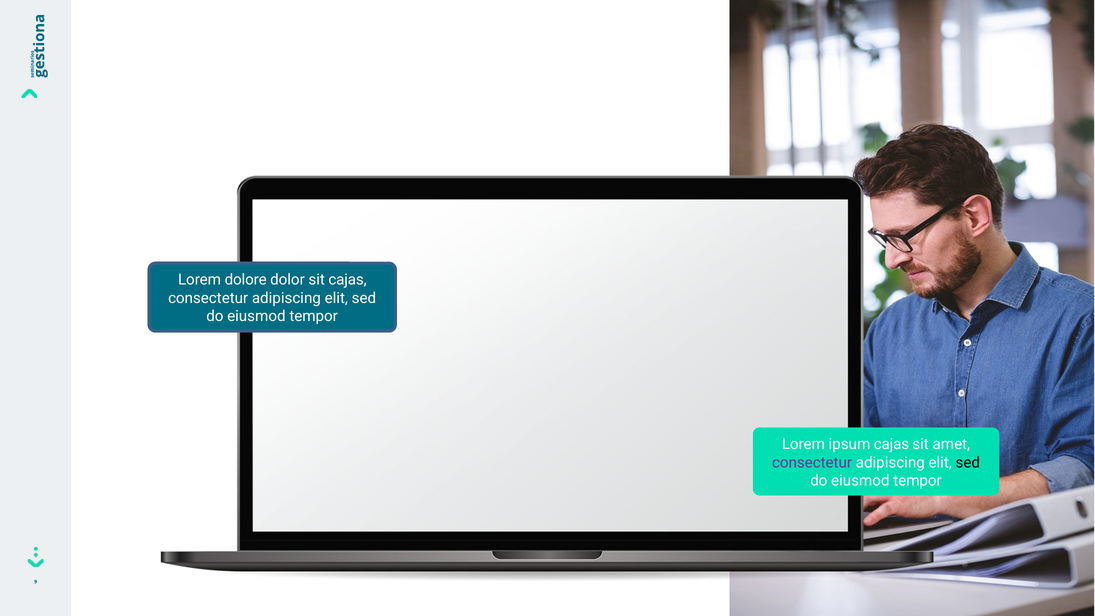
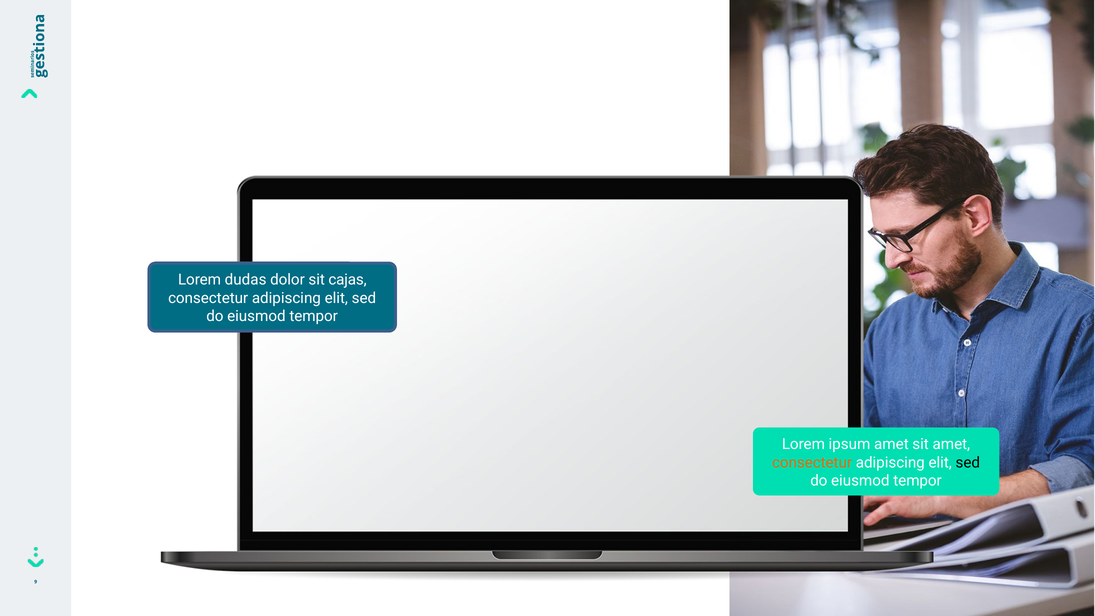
dolore: dolore -> dudas
ipsum cajas: cajas -> amet
consectetur at (812, 462) colour: purple -> orange
